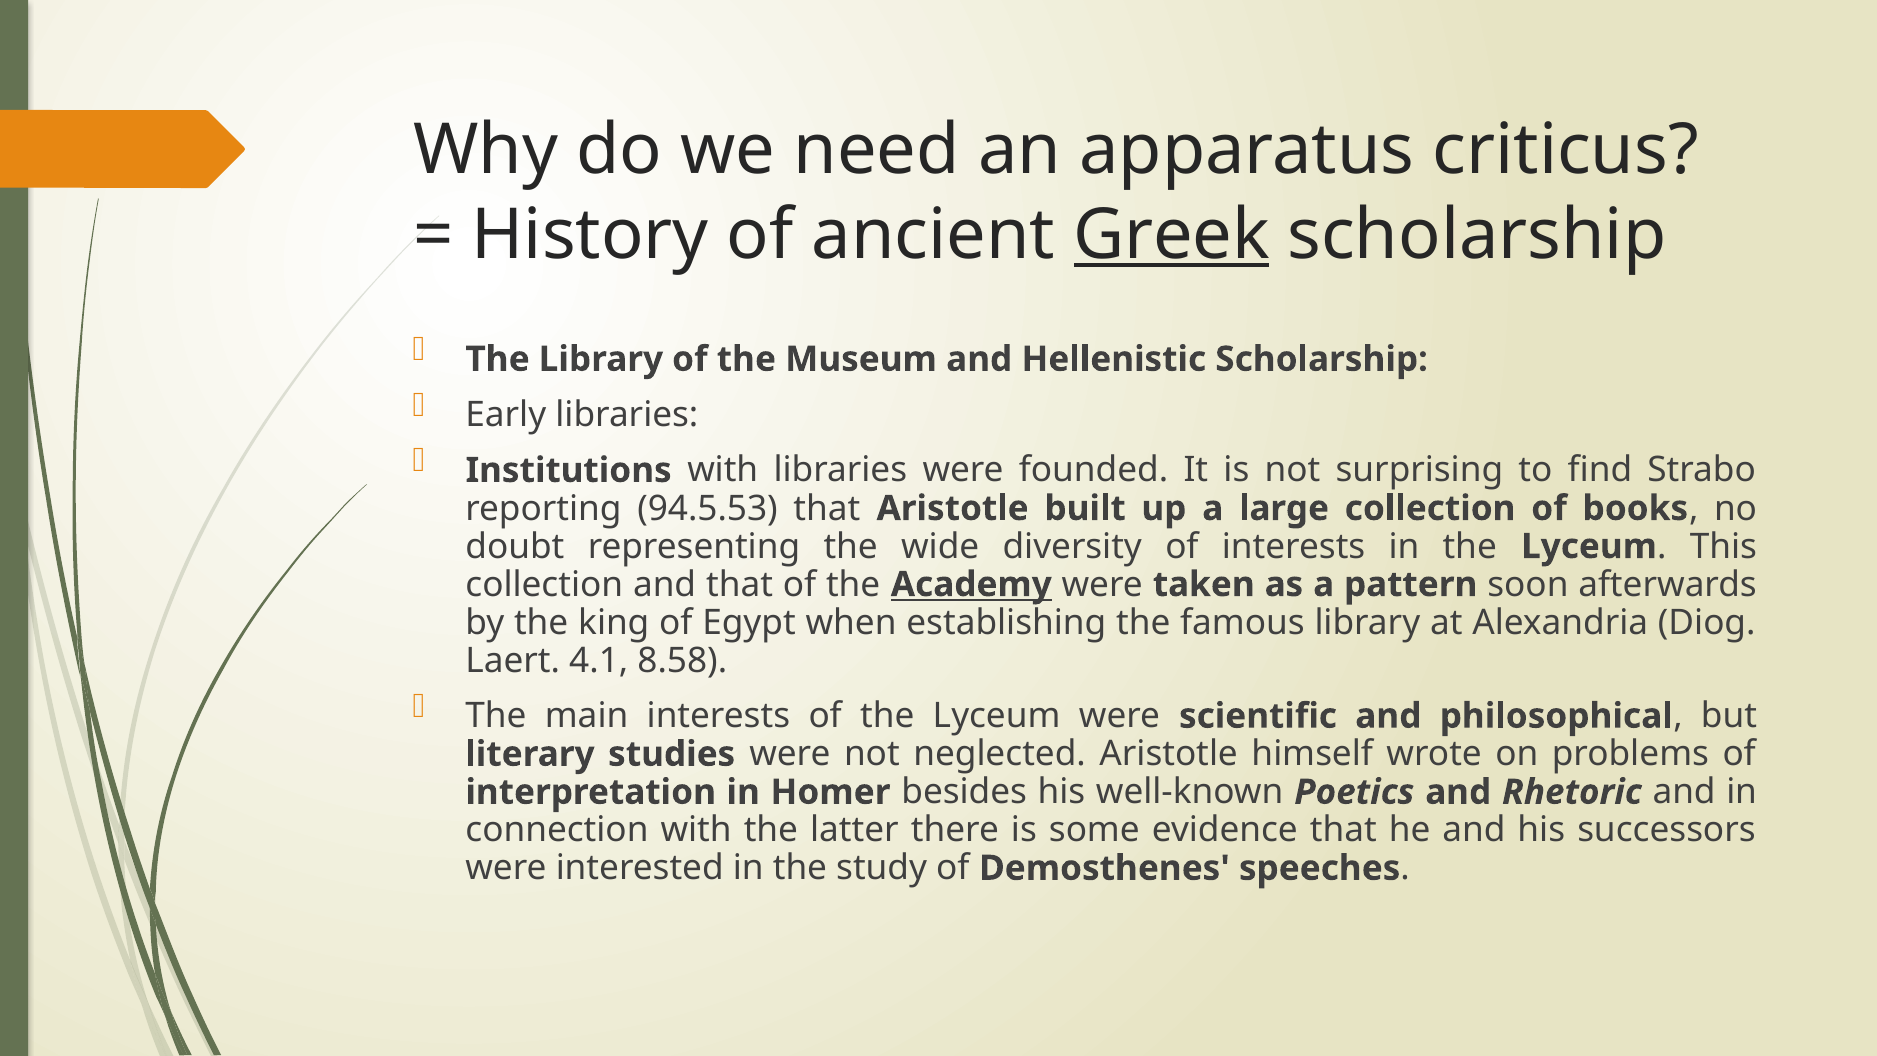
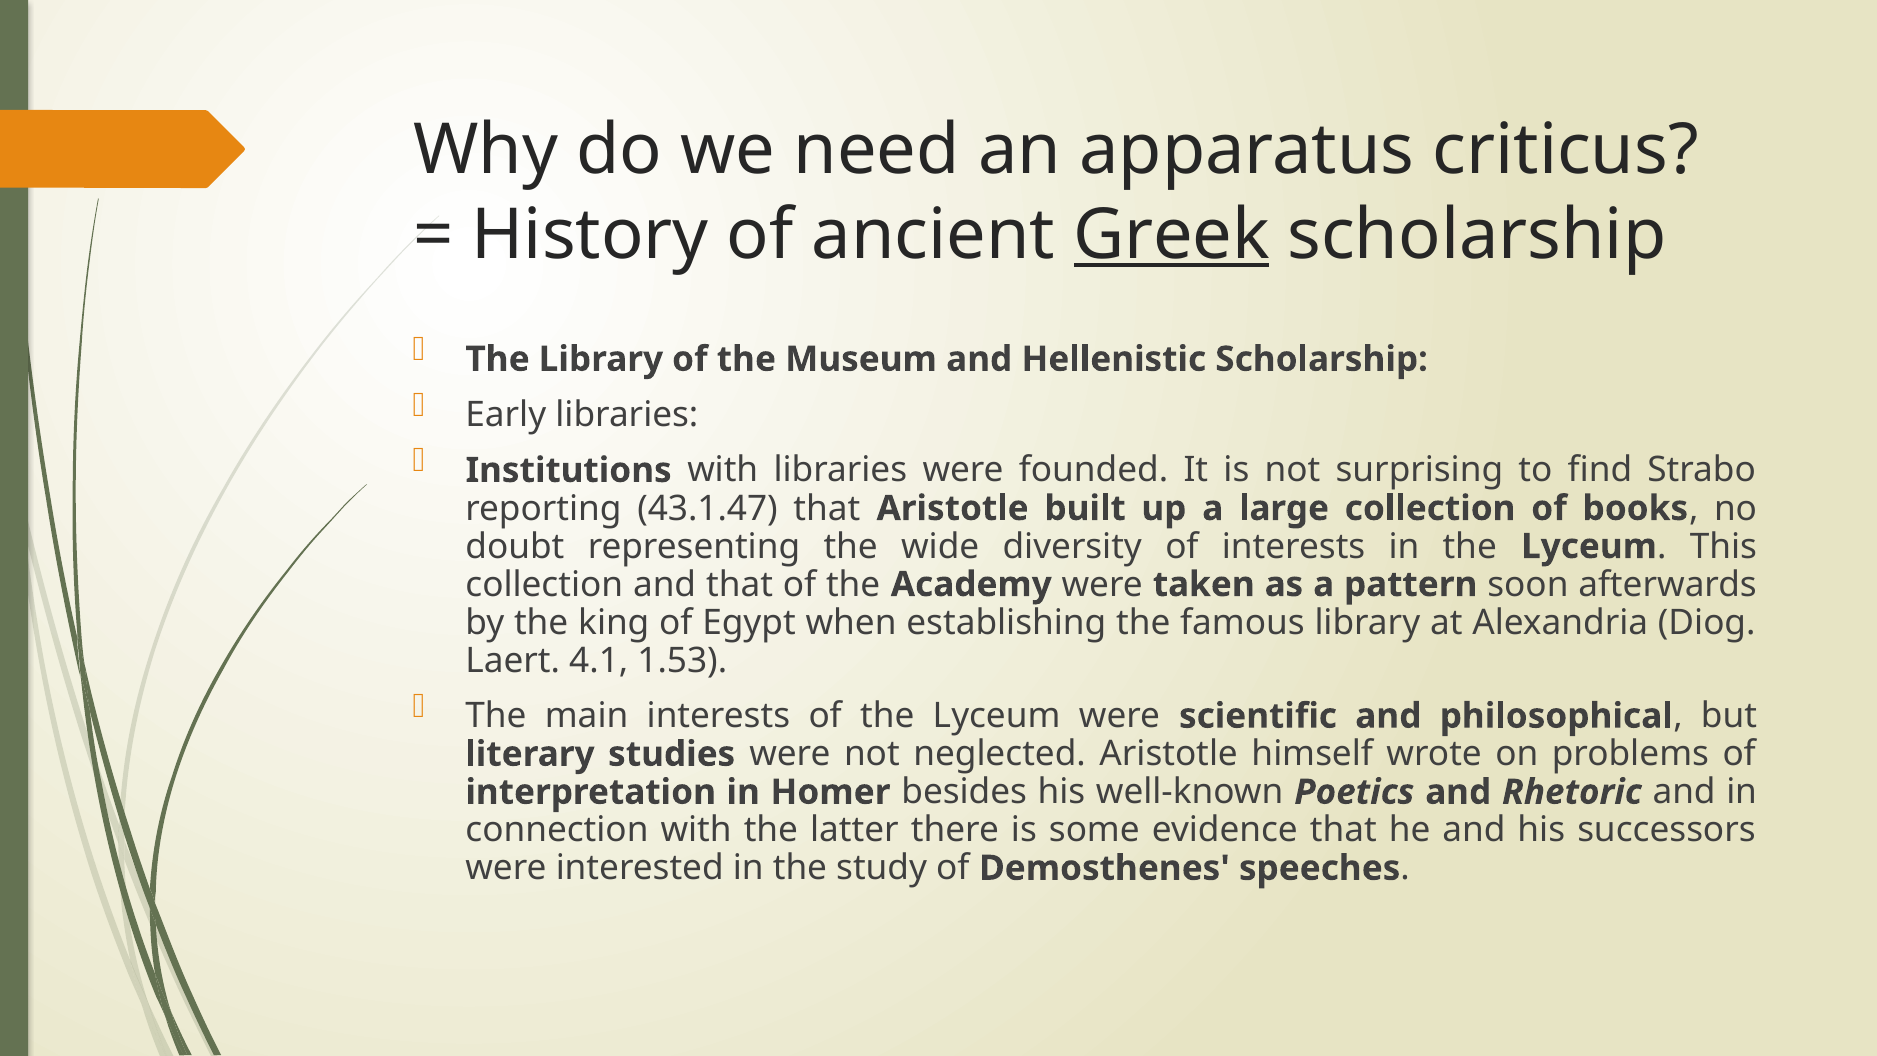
94.5.53: 94.5.53 -> 43.1.47
Academy underline: present -> none
8.58: 8.58 -> 1.53
